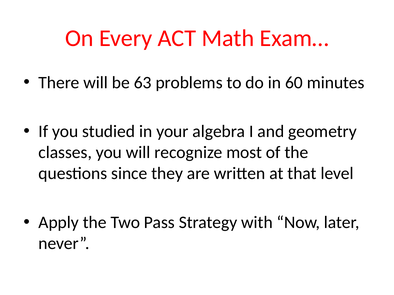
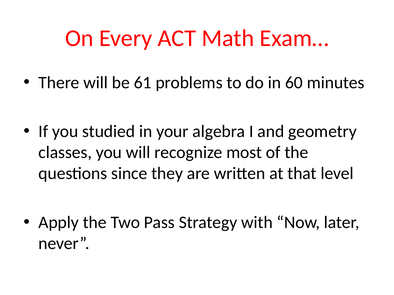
63: 63 -> 61
